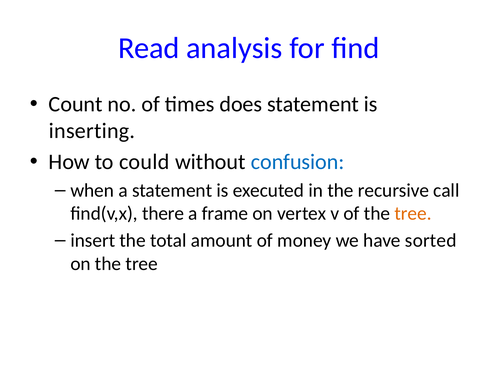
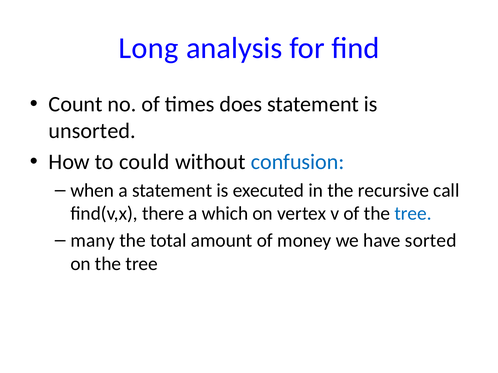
Read: Read -> Long
inserting: inserting -> unsorted
frame: frame -> which
tree at (413, 214) colour: orange -> blue
insert: insert -> many
